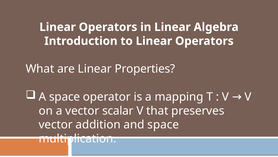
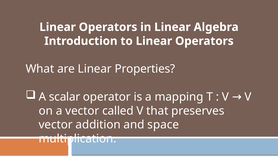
A space: space -> scalar
scalar: scalar -> called
